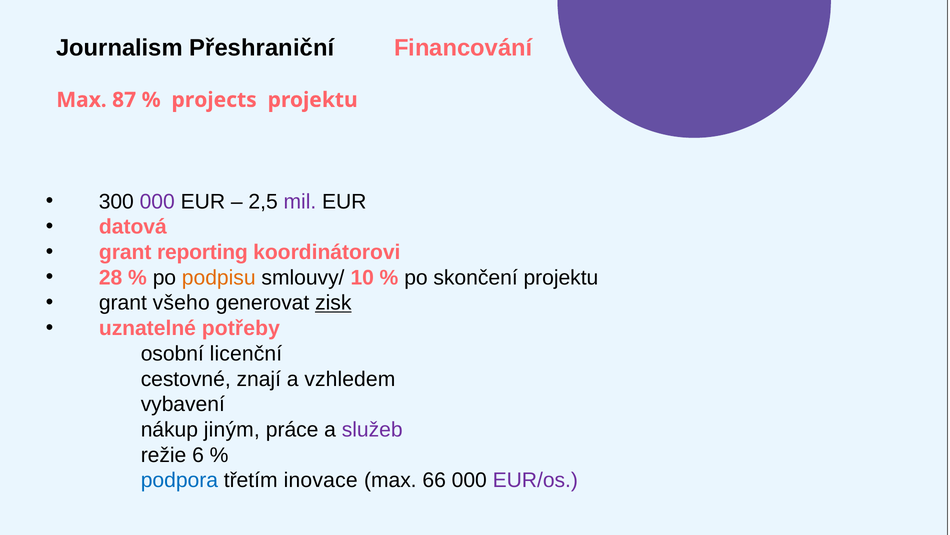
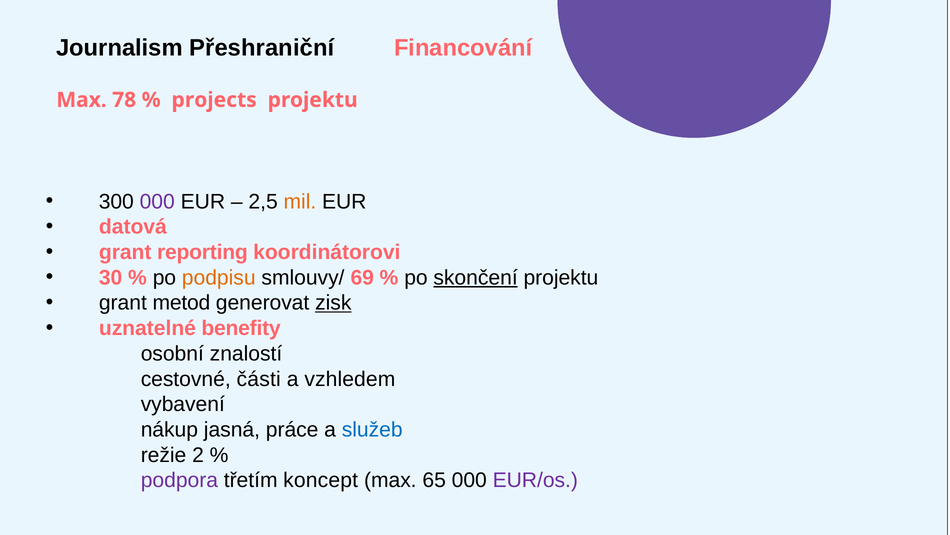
87: 87 -> 78
mil colour: purple -> orange
28: 28 -> 30
10: 10 -> 69
skončení underline: none -> present
všeho: všeho -> metod
potřeby: potřeby -> benefity
licenční: licenční -> znalostí
znají: znají -> části
jiným: jiným -> jasná
služeb colour: purple -> blue
6: 6 -> 2
podpora colour: blue -> purple
inovace: inovace -> koncept
66: 66 -> 65
